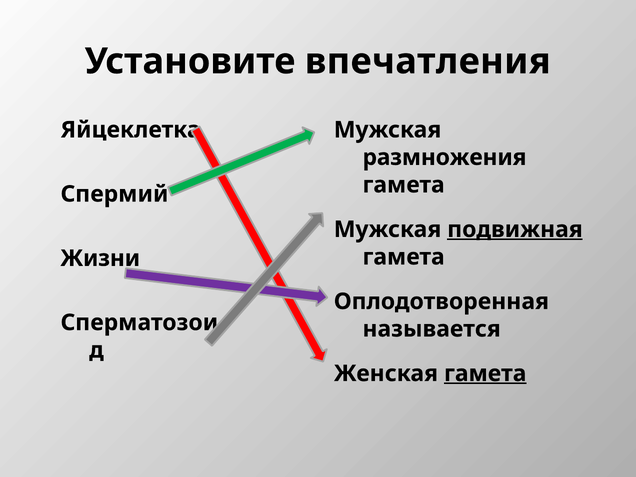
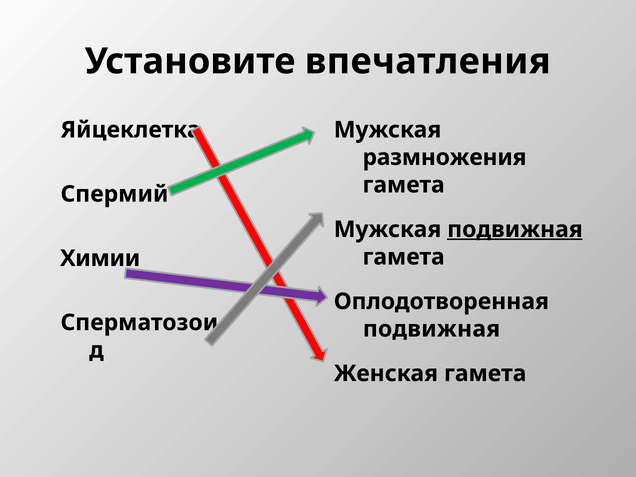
Жизни: Жизни -> Химии
называется at (432, 329): называется -> подвижная
гамета at (485, 374) underline: present -> none
